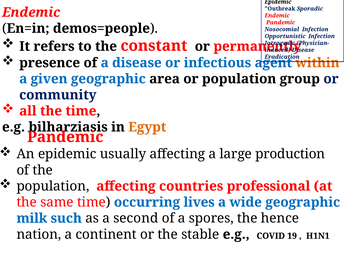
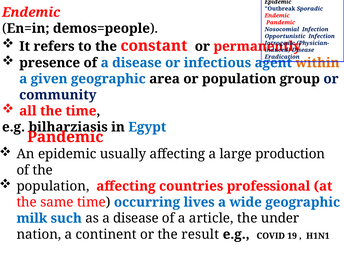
Egypt colour: orange -> blue
as a second: second -> disease
spores: spores -> article
hence: hence -> under
stable: stable -> result
